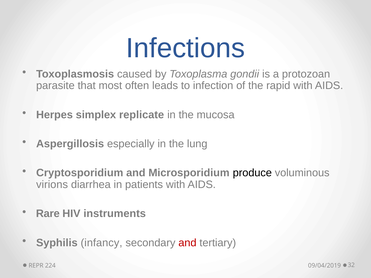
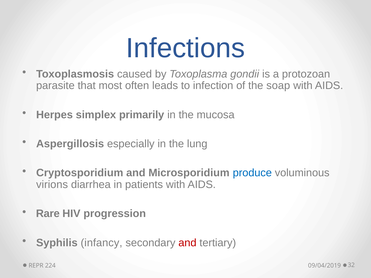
rapid: rapid -> soap
replicate: replicate -> primarily
produce colour: black -> blue
instruments: instruments -> progression
